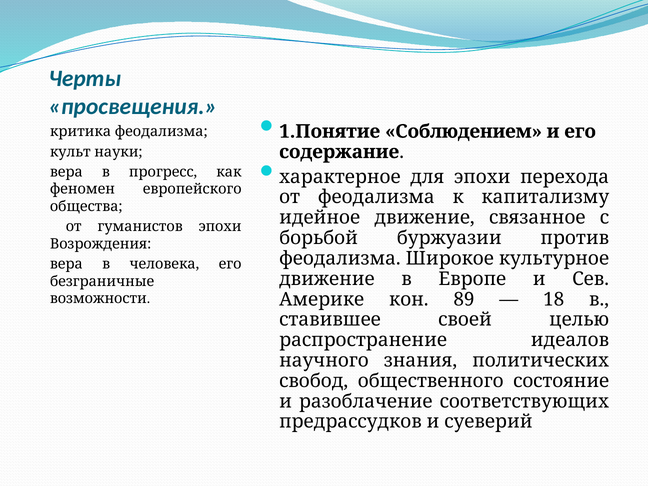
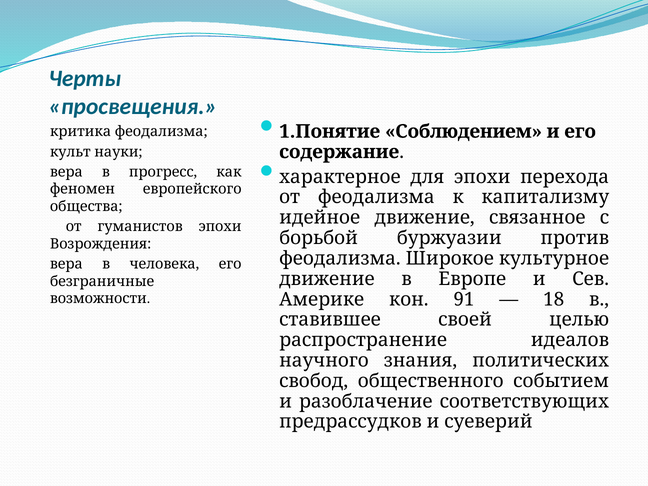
89: 89 -> 91
состояние: состояние -> событием
